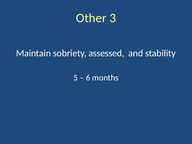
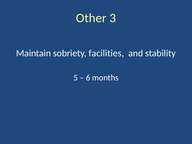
assessed: assessed -> facilities
